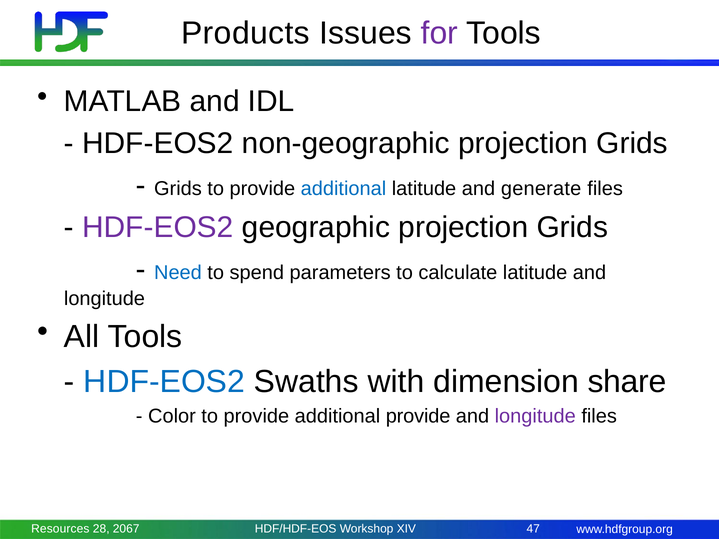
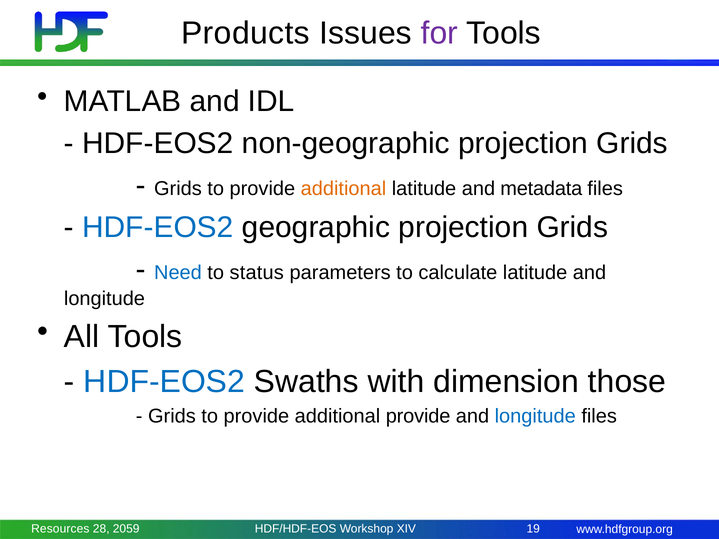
additional at (343, 189) colour: blue -> orange
generate: generate -> metadata
HDF-EOS2 at (158, 227) colour: purple -> blue
spend: spend -> status
share: share -> those
Color at (172, 416): Color -> Grids
longitude at (535, 416) colour: purple -> blue
2067: 2067 -> 2059
47: 47 -> 19
